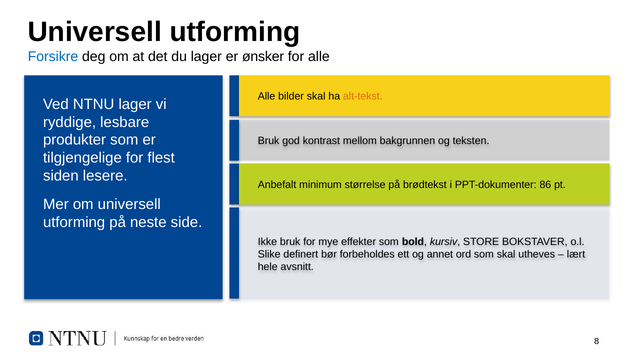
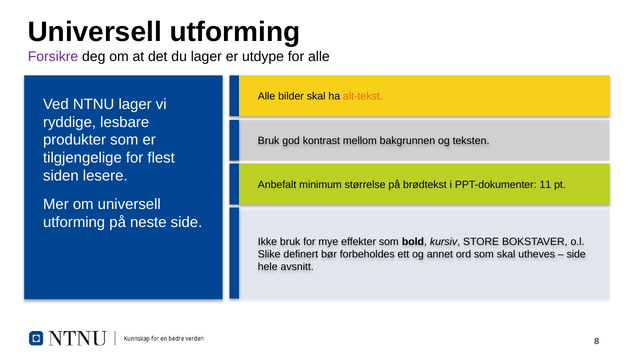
Forsikre colour: blue -> purple
ønsker: ønsker -> utdype
86: 86 -> 11
lært at (576, 254): lært -> side
